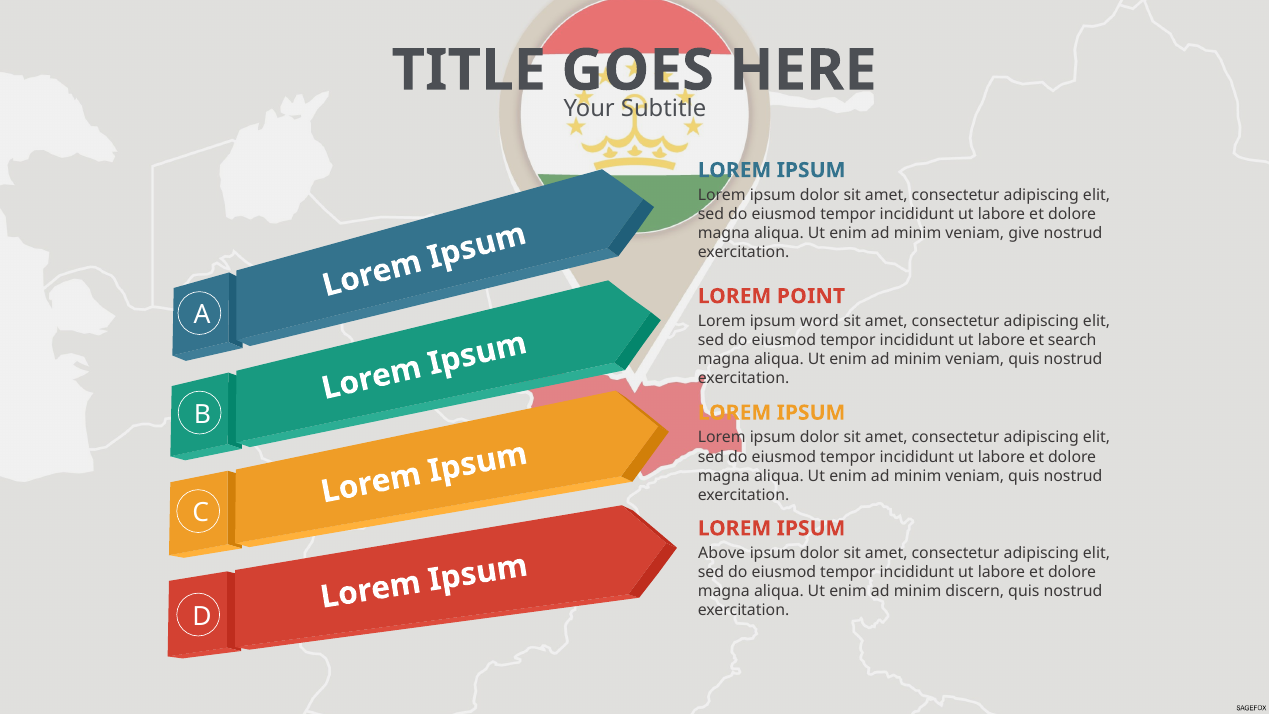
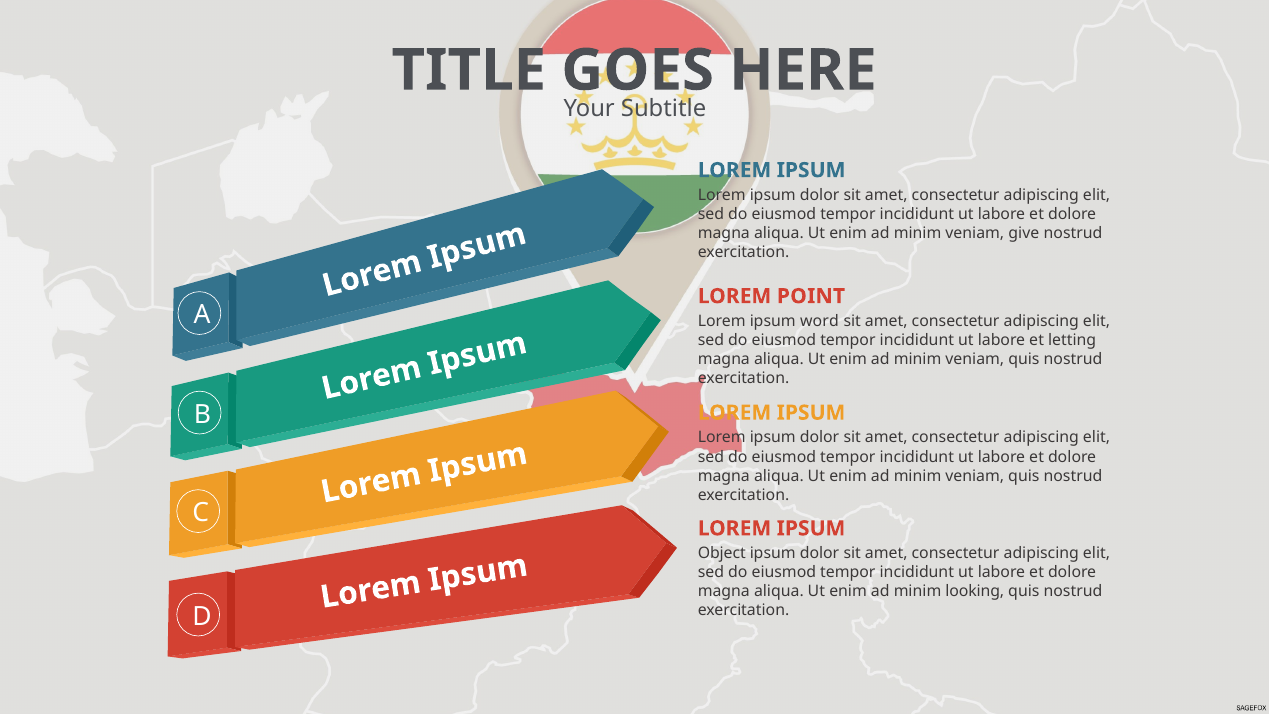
search: search -> letting
Above: Above -> Object
discern: discern -> looking
